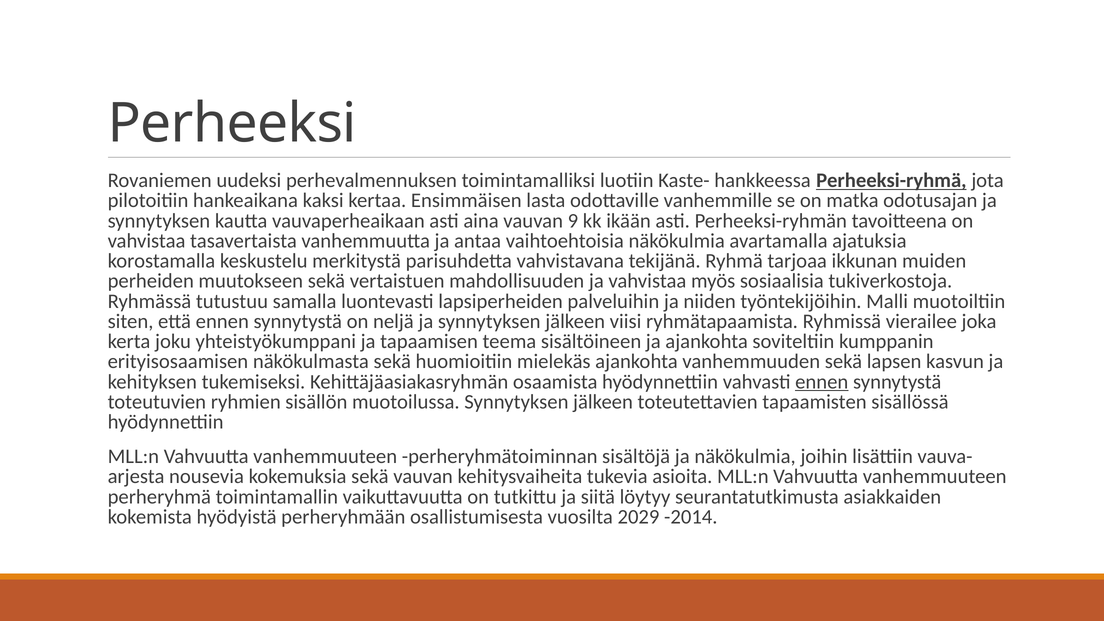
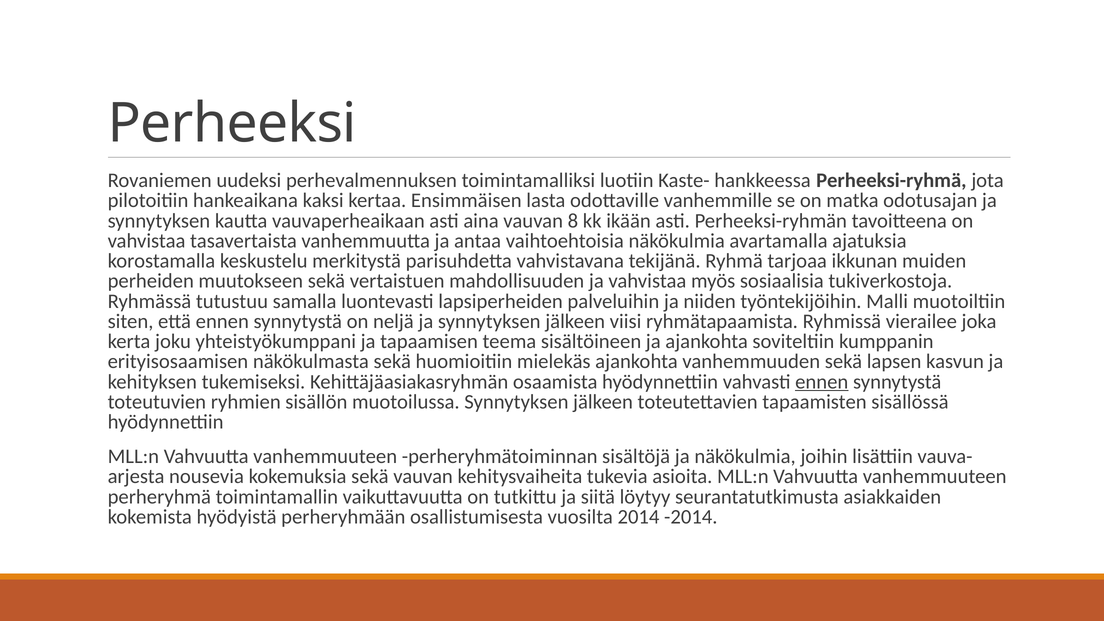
Perheeksi-ryhmä underline: present -> none
9: 9 -> 8
2029: 2029 -> 2014
